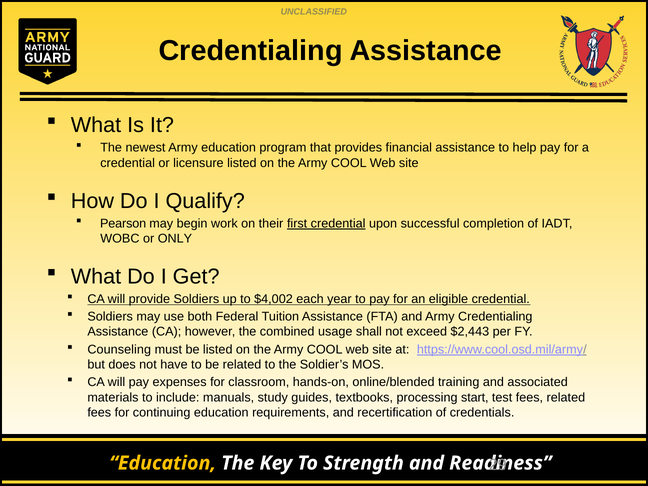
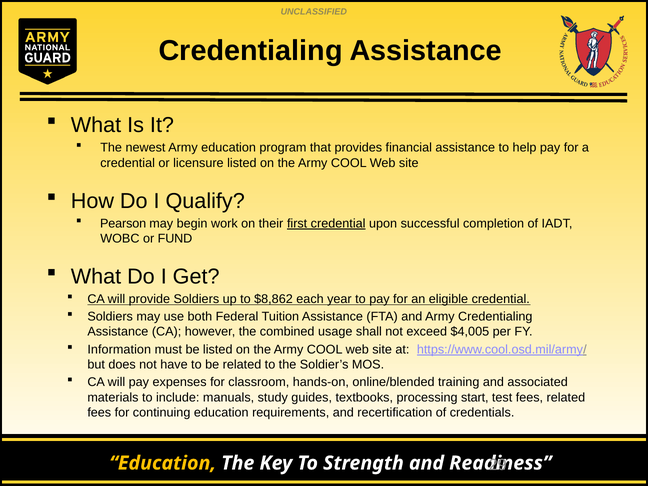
ONLY: ONLY -> FUND
$4,002: $4,002 -> $8,862
$2,443: $2,443 -> $4,005
Counseling: Counseling -> Information
